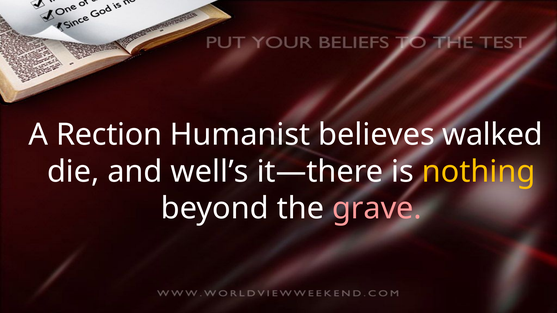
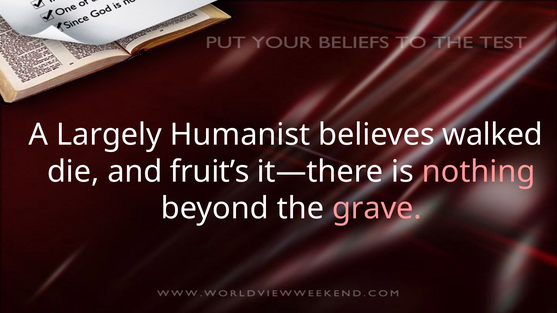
Rection: Rection -> Largely
well’s: well’s -> fruit’s
nothing colour: yellow -> pink
